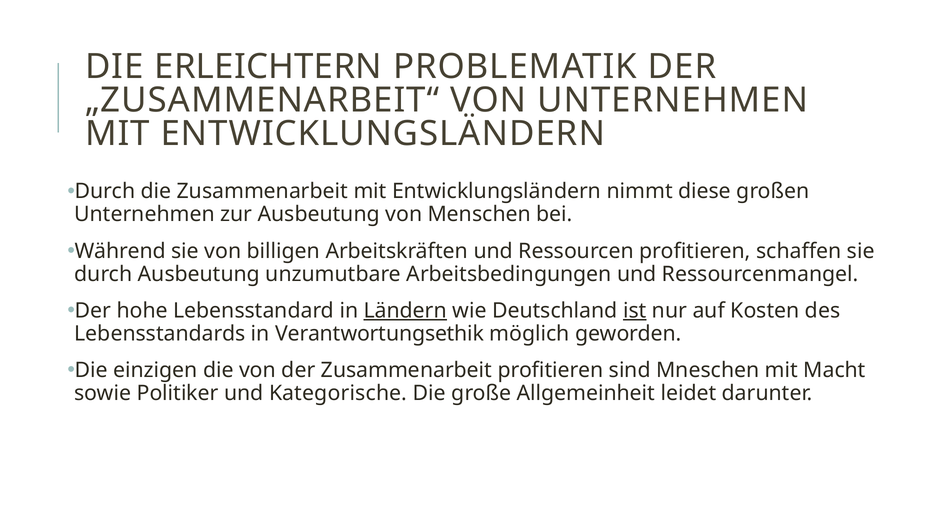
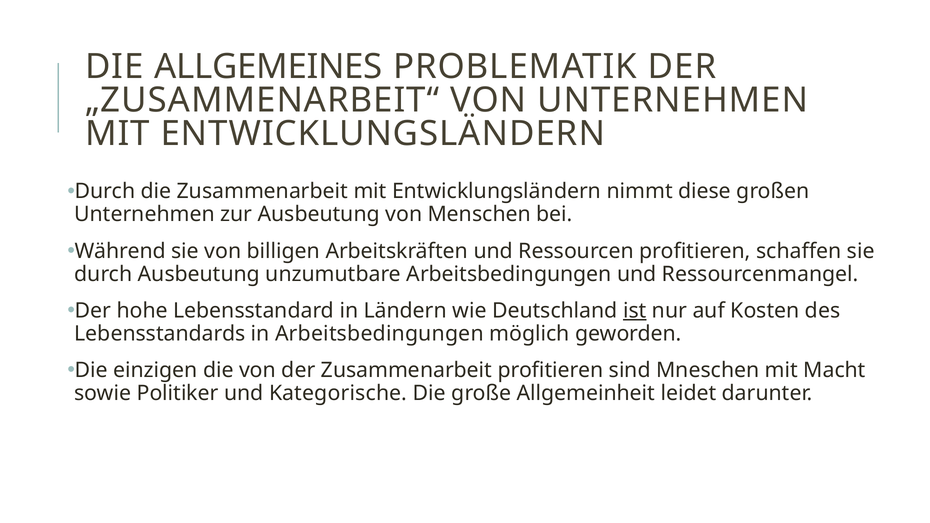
ERLEICHTERN: ERLEICHTERN -> ALLGEMEINES
Ländern underline: present -> none
in Verantwortungsethik: Verantwortungsethik -> Arbeitsbedingungen
